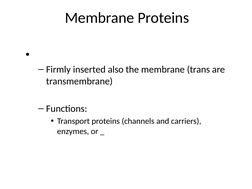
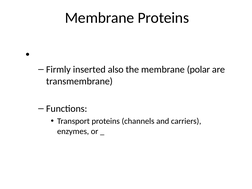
trans: trans -> polar
